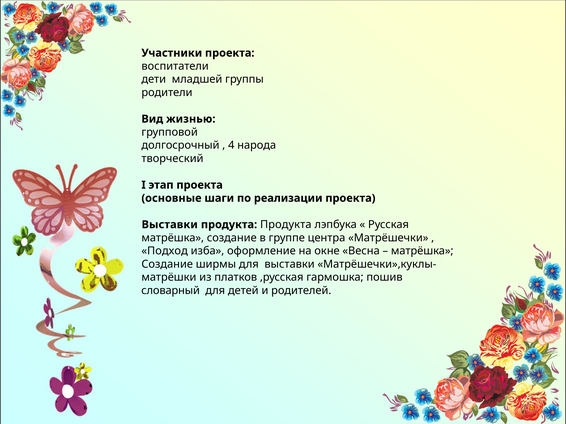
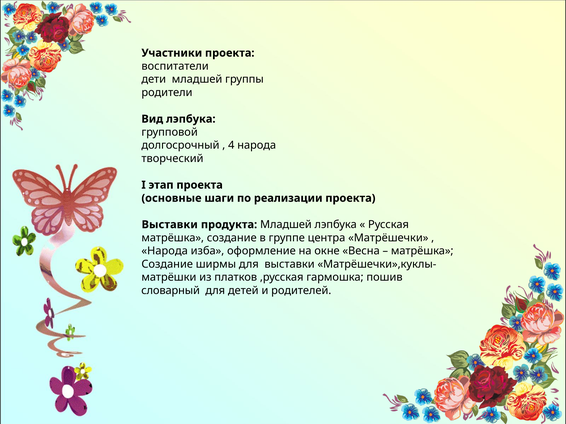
Вид жизнью: жизнью -> лэпбука
продукта Продукта: Продукта -> Младшей
Подход at (165, 251): Подход -> Народа
